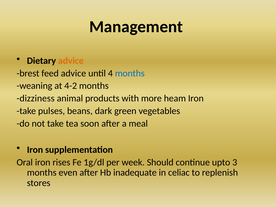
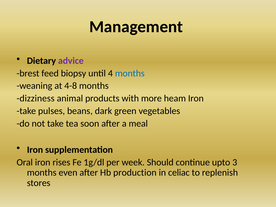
advice at (71, 61) colour: orange -> purple
feed advice: advice -> biopsy
4-2: 4-2 -> 4-8
inadequate: inadequate -> production
